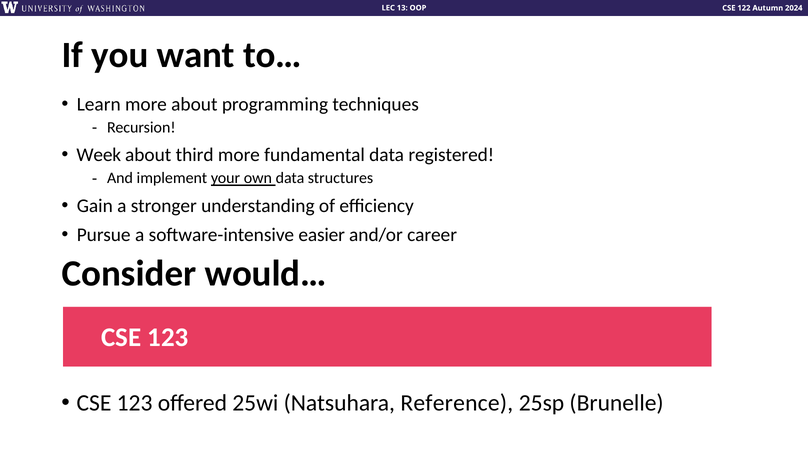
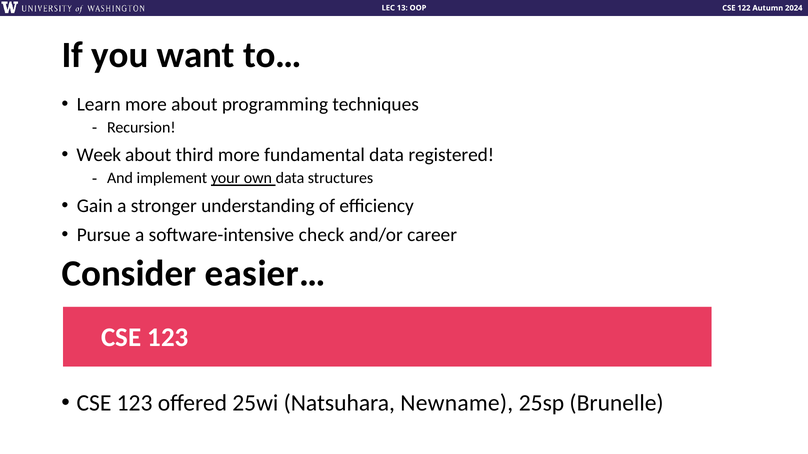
easier: easier -> check
would…: would… -> easier…
Reference: Reference -> Newname
